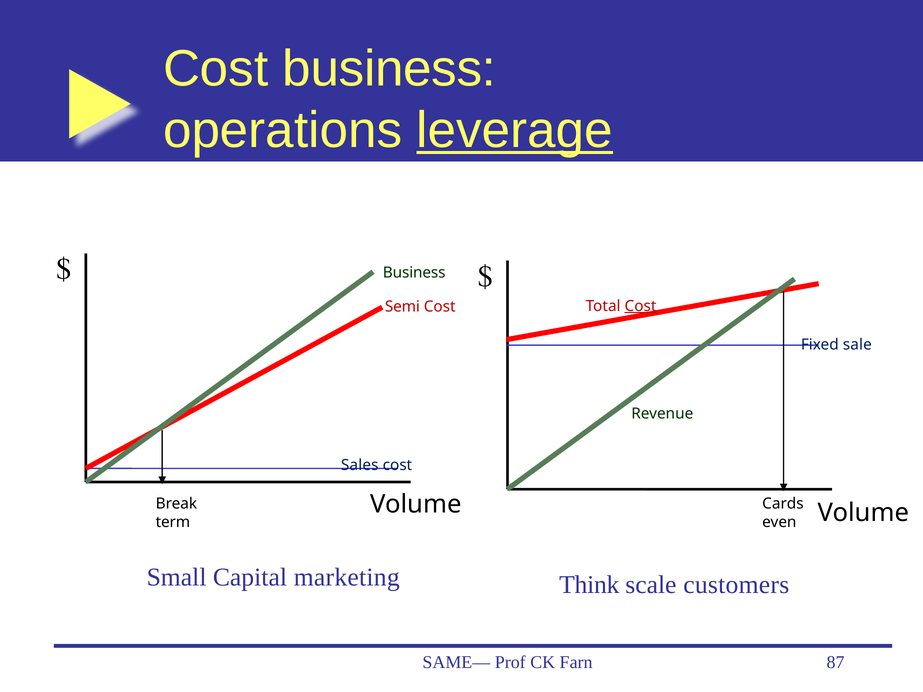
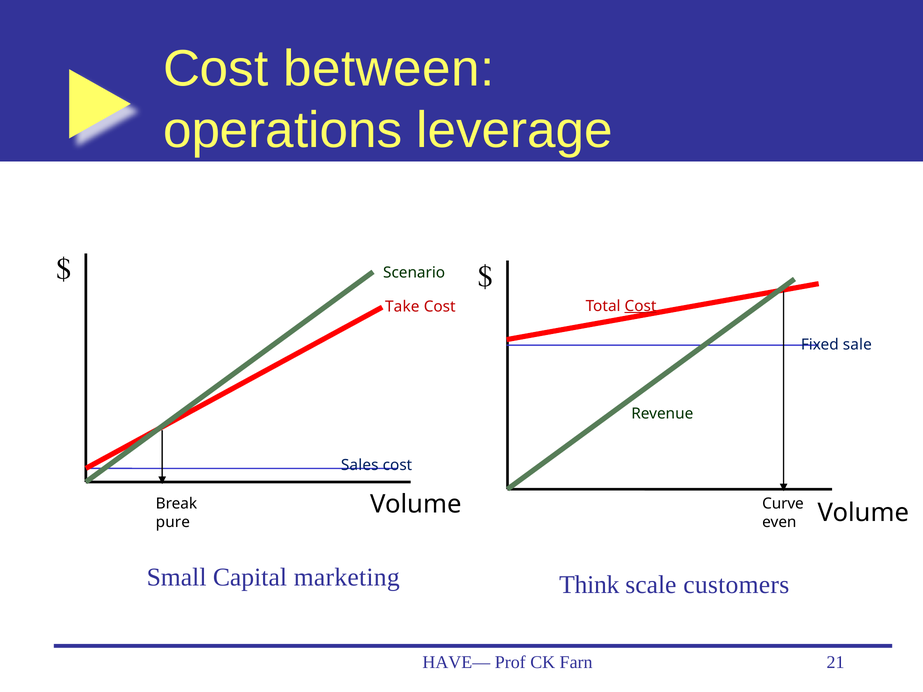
business at (389, 69): business -> between
leverage underline: present -> none
Business at (414, 273): Business -> Scenario
Semi: Semi -> Take
Cards: Cards -> Curve
term: term -> pure
SAME—: SAME— -> HAVE—
87: 87 -> 21
